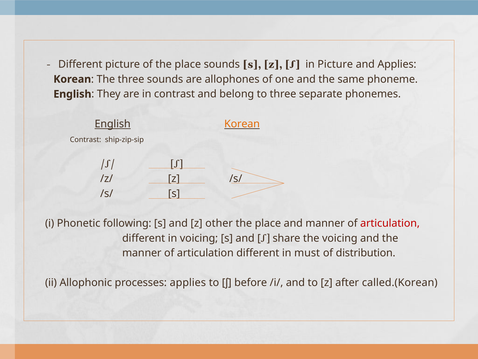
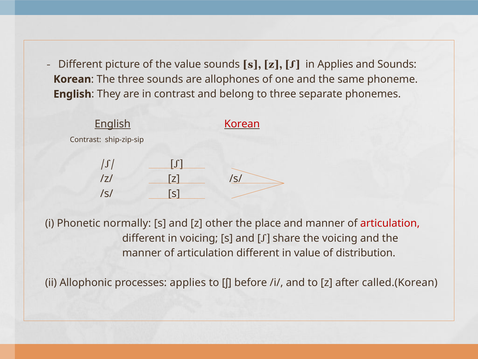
of the place: place -> value
in Picture: Picture -> Applies
and Applies: Applies -> Sounds
Korean at (242, 124) colour: orange -> red
following: following -> normally
in must: must -> value
